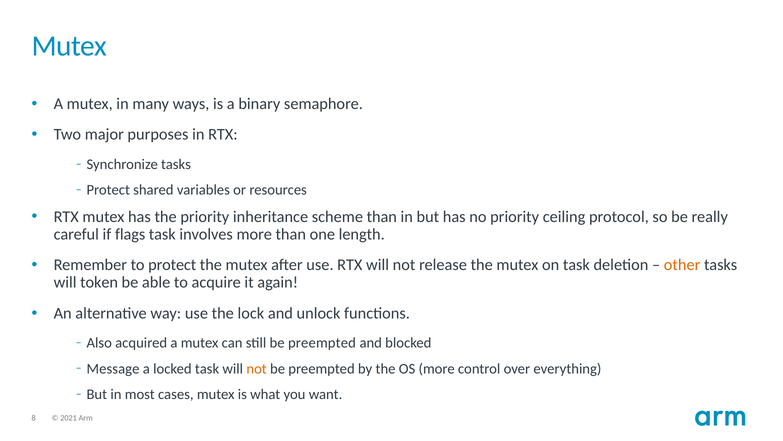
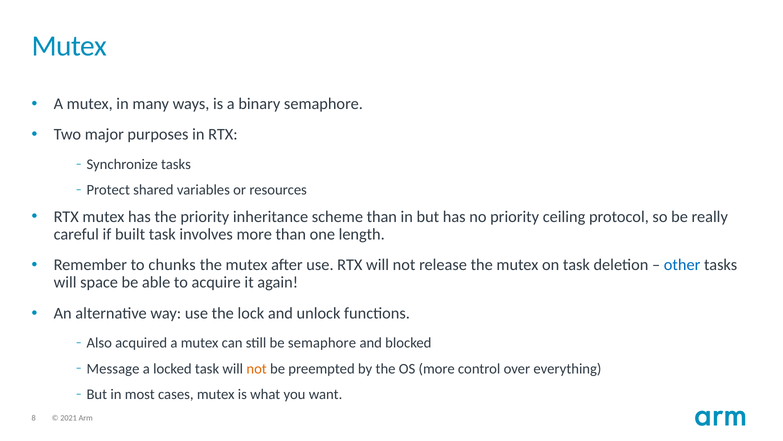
flags: flags -> built
to protect: protect -> chunks
other colour: orange -> blue
token: token -> space
still be preempted: preempted -> semaphore
